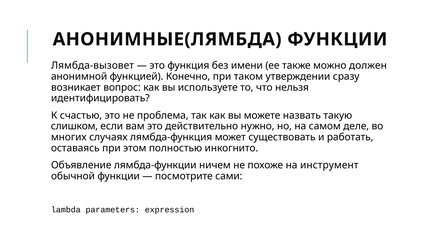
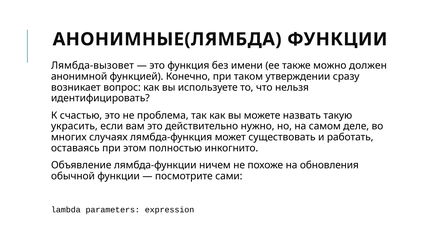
слишком: слишком -> украсить
инструмент: инструмент -> обновления
